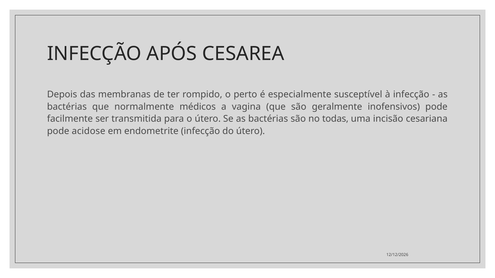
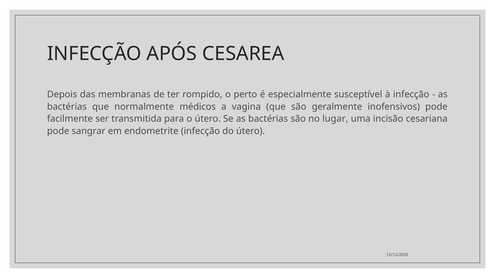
todas: todas -> lugar
acidose: acidose -> sangrar
